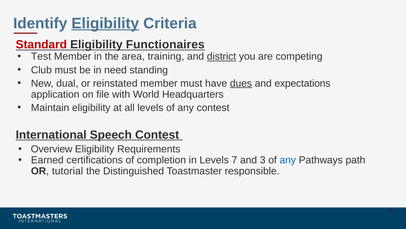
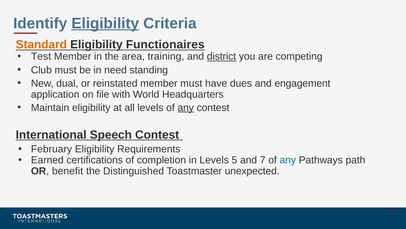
Standard colour: red -> orange
dues underline: present -> none
expectations: expectations -> engagement
any at (186, 107) underline: none -> present
Overview: Overview -> February
7: 7 -> 5
3: 3 -> 7
tutorial: tutorial -> benefit
responsible: responsible -> unexpected
